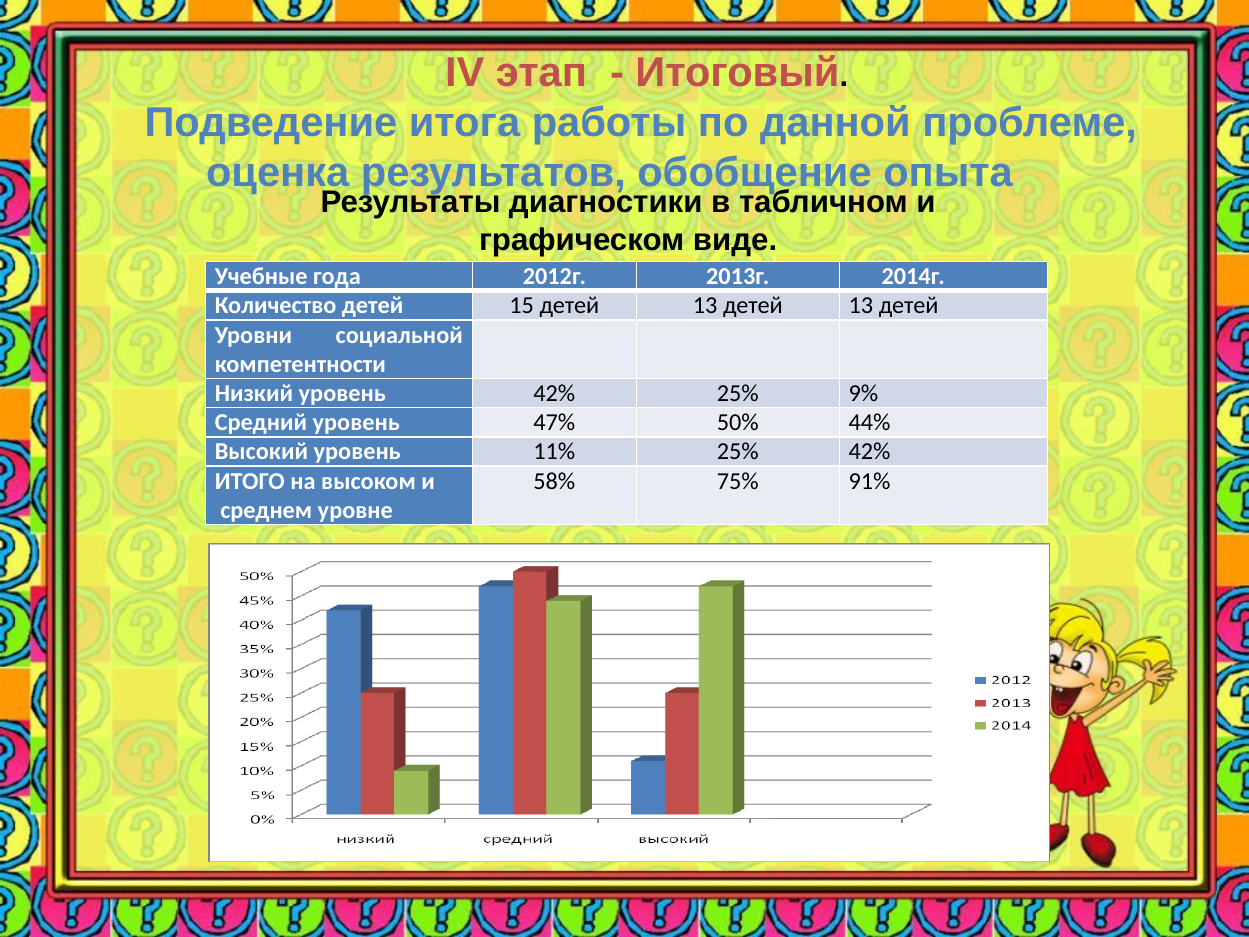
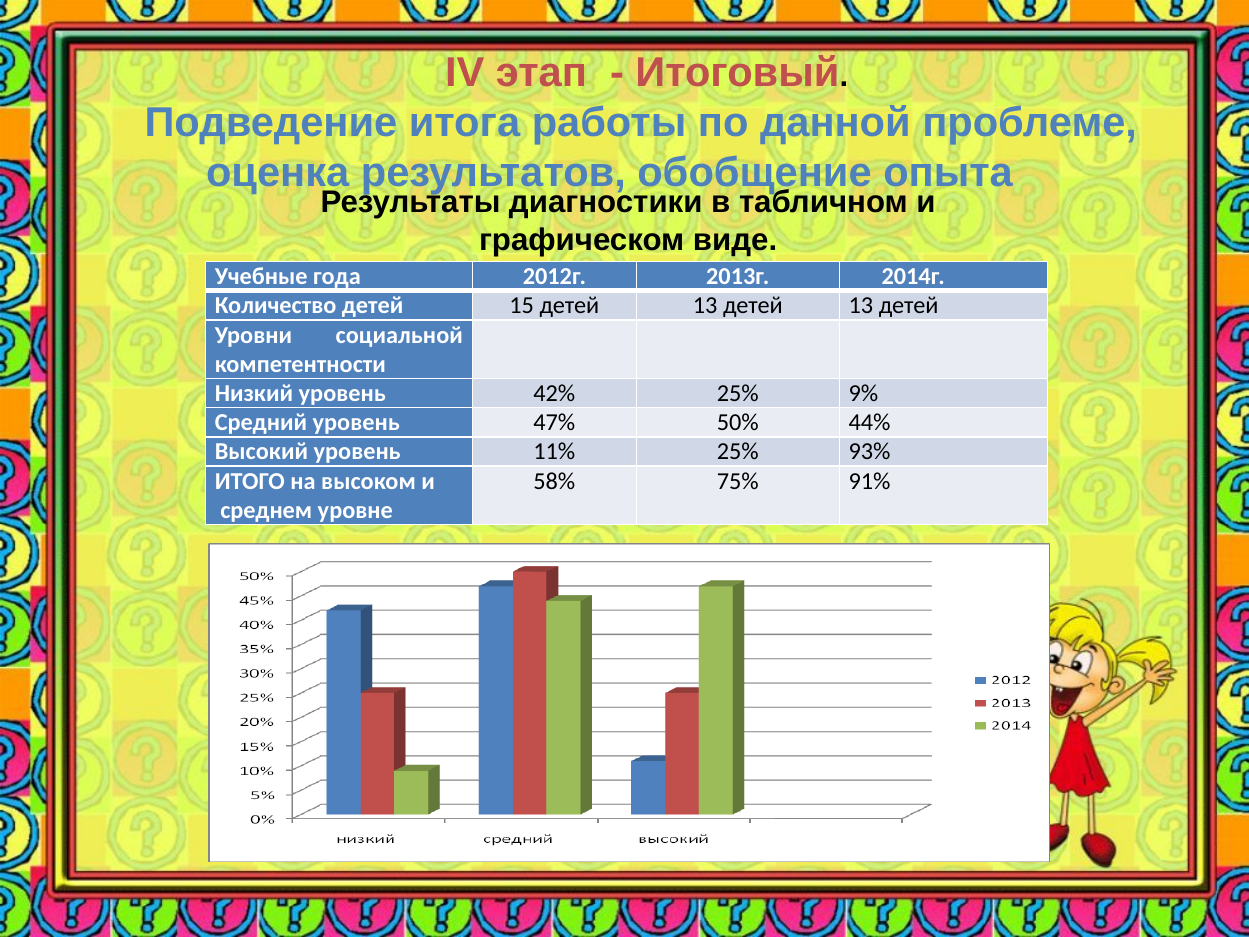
25% 42%: 42% -> 93%
